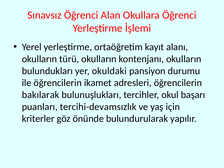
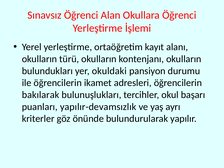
tercihi-devamsızlık: tercihi-devamsızlık -> yapılır-devamsızlık
için: için -> ayrı
